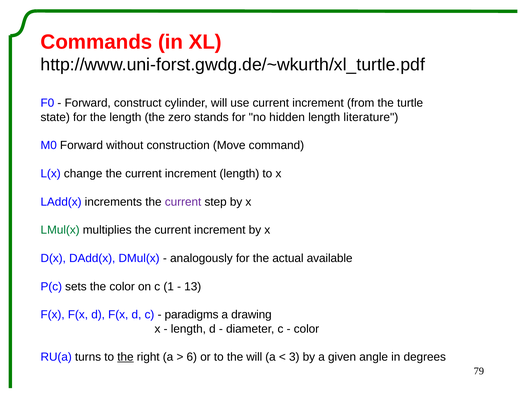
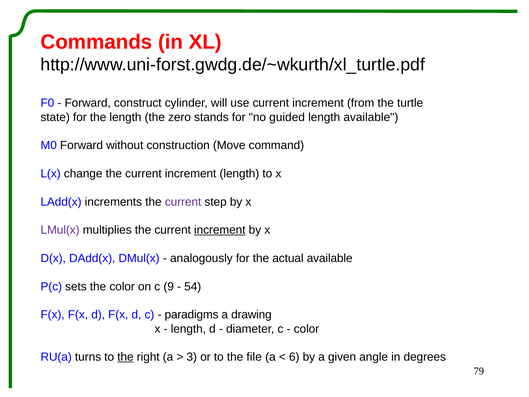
hidden: hidden -> guided
length literature: literature -> available
LMul(x colour: green -> purple
increment at (220, 230) underline: none -> present
1: 1 -> 9
13: 13 -> 54
6: 6 -> 3
the will: will -> file
3: 3 -> 6
